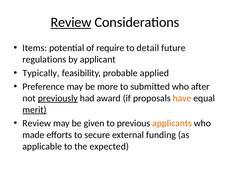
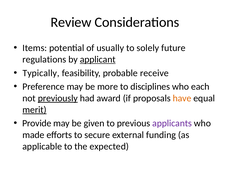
Review at (71, 22) underline: present -> none
require: require -> usually
detail: detail -> solely
applicant underline: none -> present
applied: applied -> receive
submitted: submitted -> disciplines
after: after -> each
Review at (37, 123): Review -> Provide
applicants colour: orange -> purple
